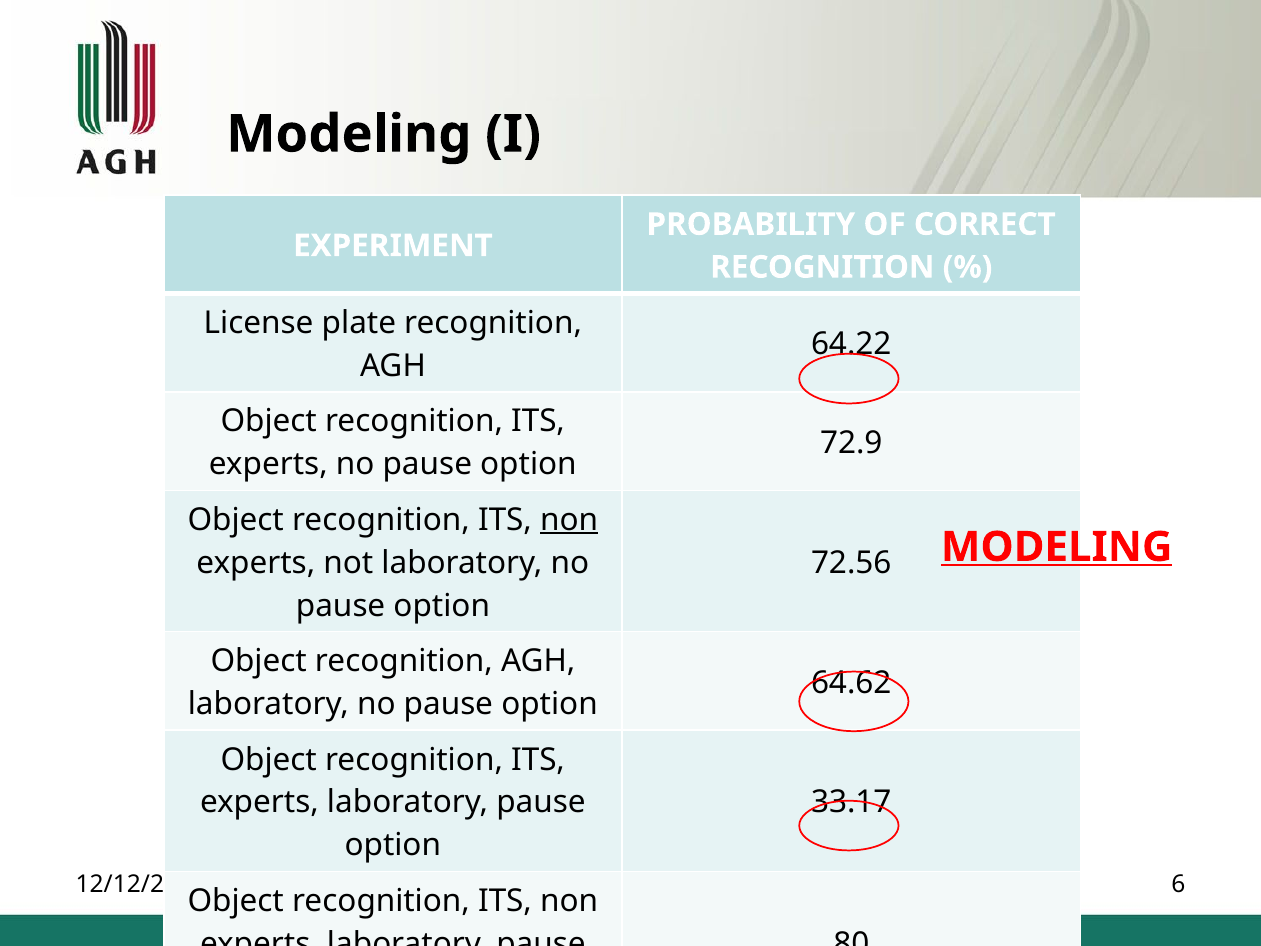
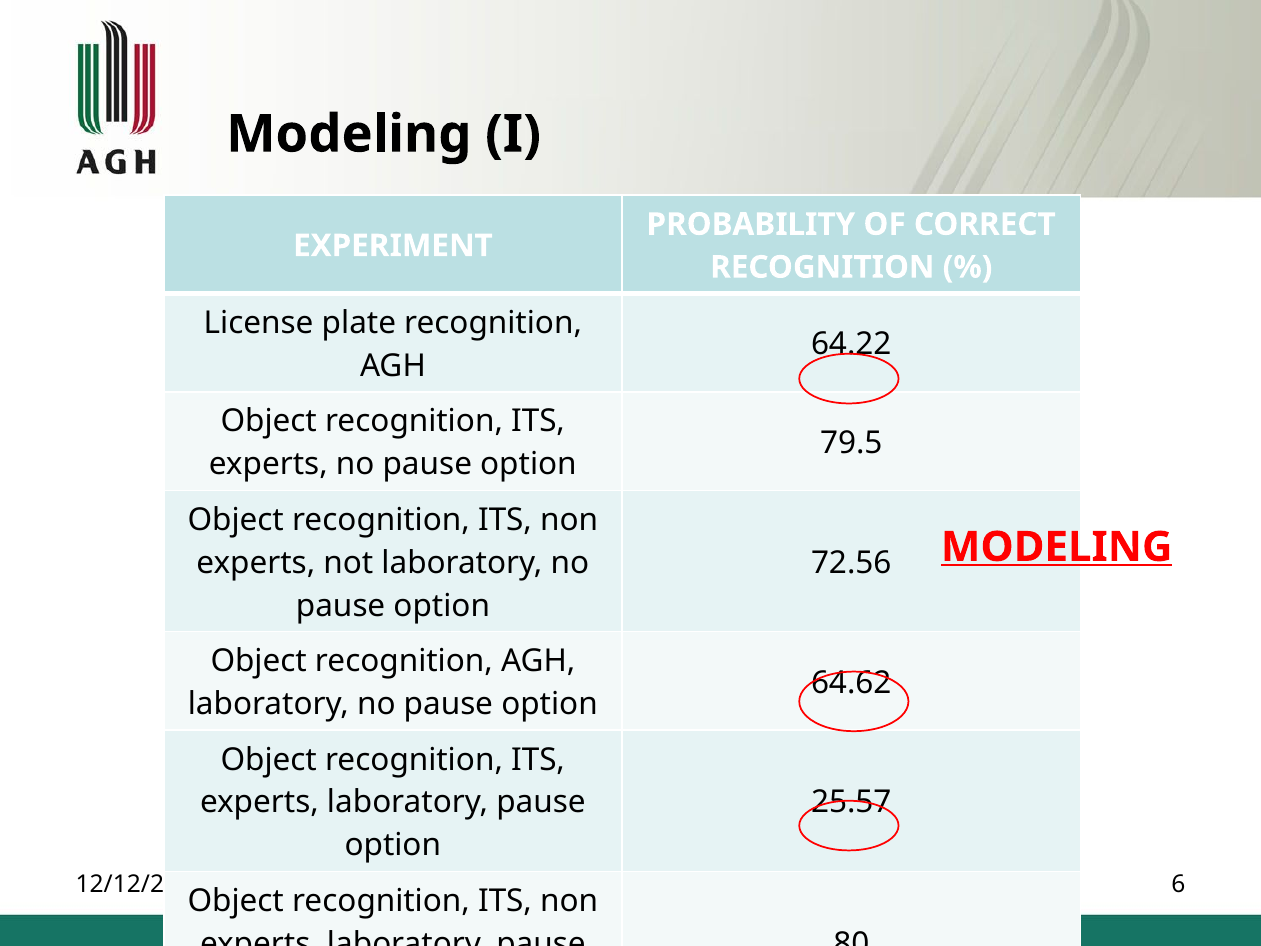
72.9: 72.9 -> 79.5
non at (569, 520) underline: present -> none
33.17: 33.17 -> 25.57
